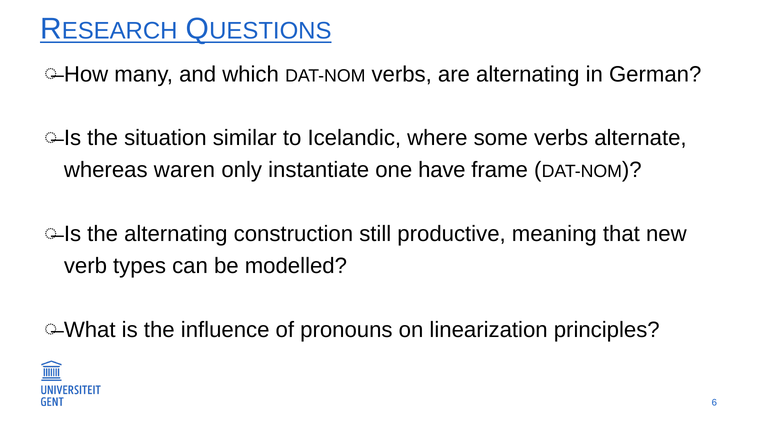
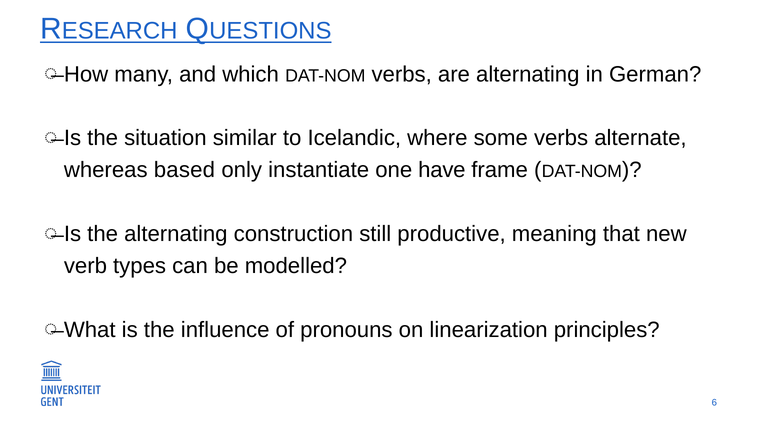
waren: waren -> based
